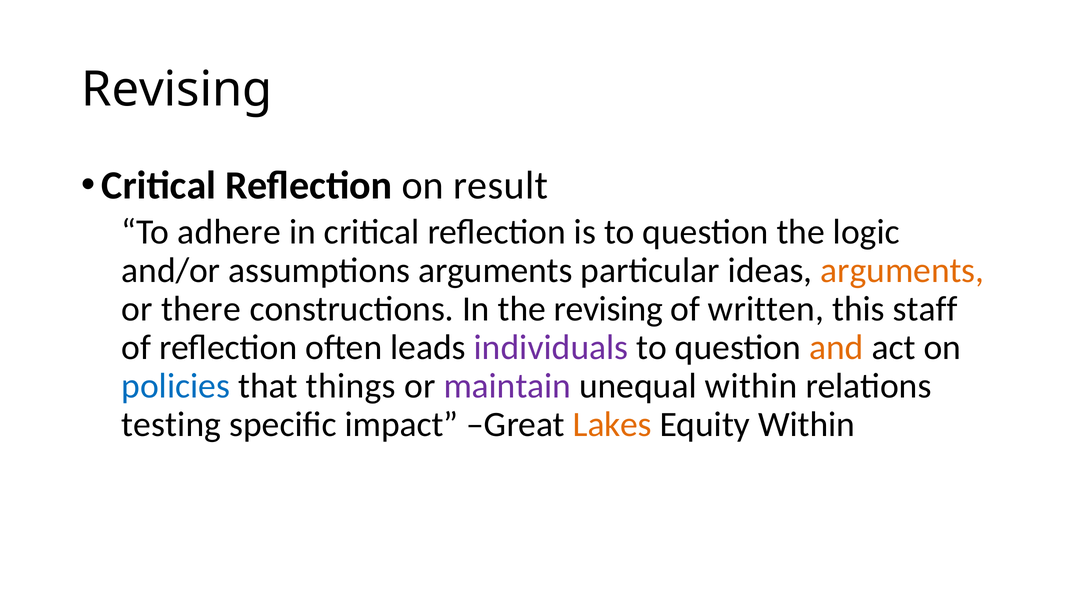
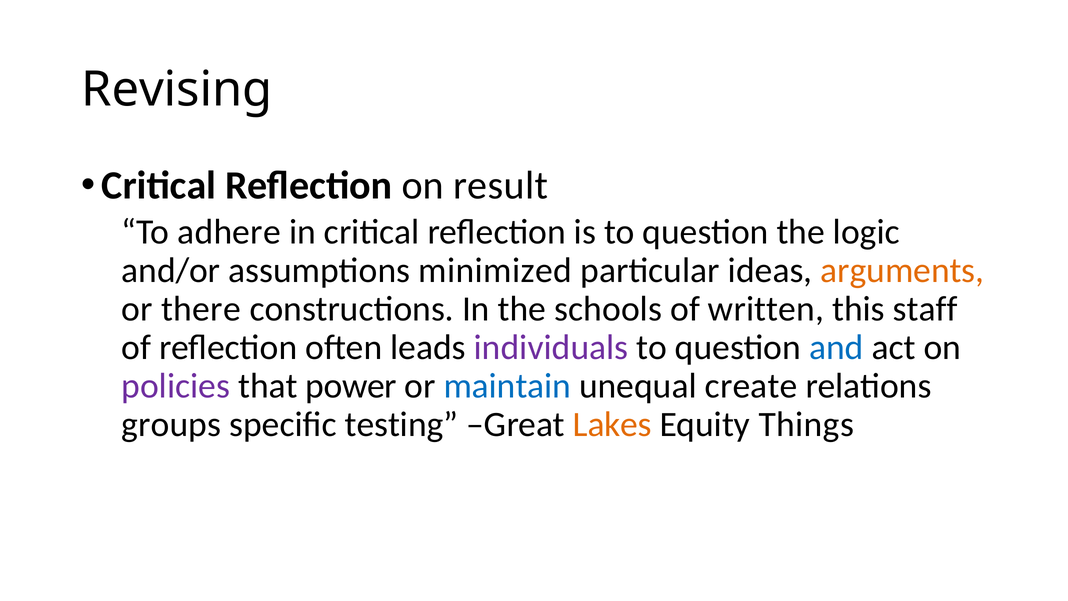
assumptions arguments: arguments -> minimized
the revising: revising -> schools
and colour: orange -> blue
policies colour: blue -> purple
things: things -> power
maintain colour: purple -> blue
unequal within: within -> create
testing: testing -> groups
impact: impact -> testing
Equity Within: Within -> Things
